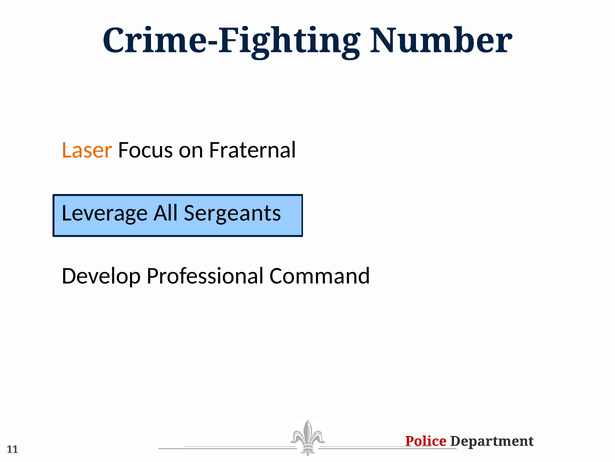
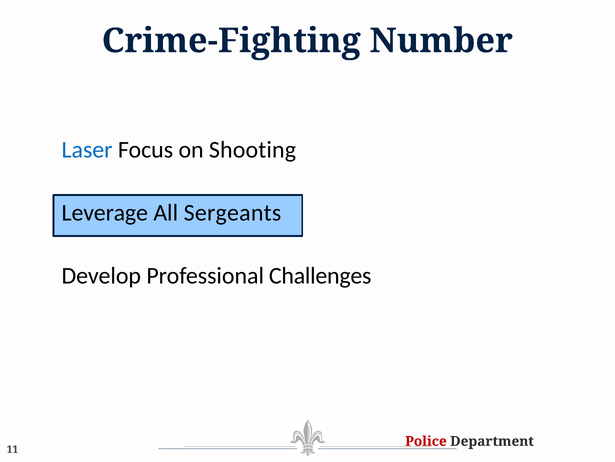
Laser colour: orange -> blue
Fraternal: Fraternal -> Shooting
Command: Command -> Challenges
